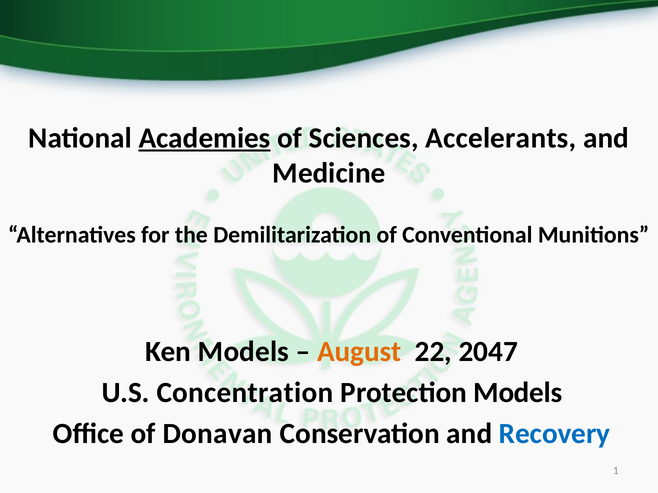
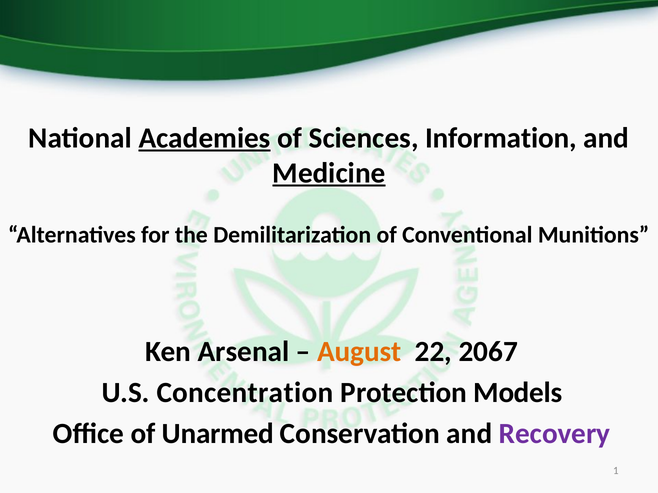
Accelerants: Accelerants -> Information
Medicine underline: none -> present
Ken Models: Models -> Arsenal
2047: 2047 -> 2067
Donavan: Donavan -> Unarmed
Recovery colour: blue -> purple
